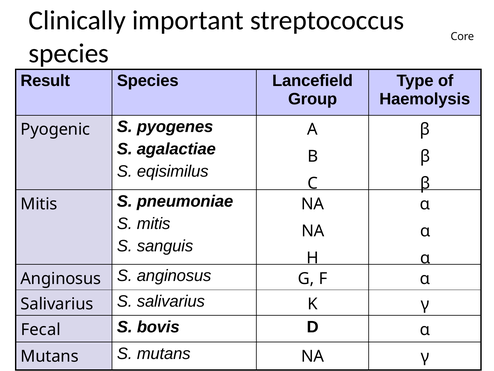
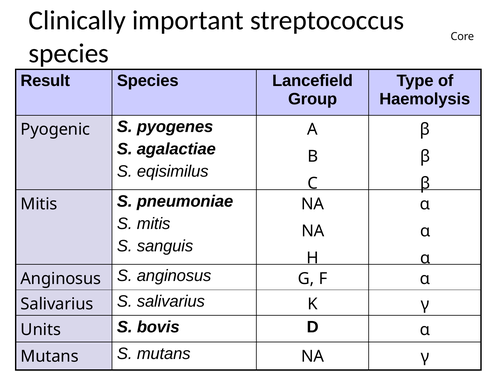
Fecal: Fecal -> Units
